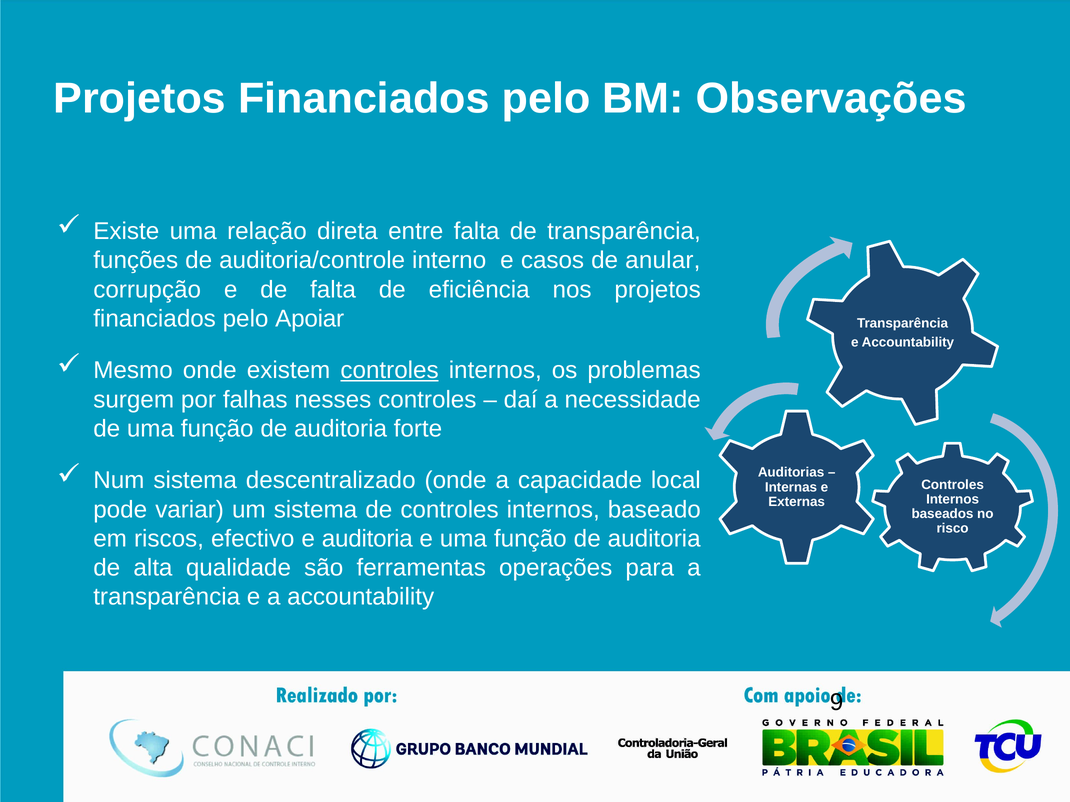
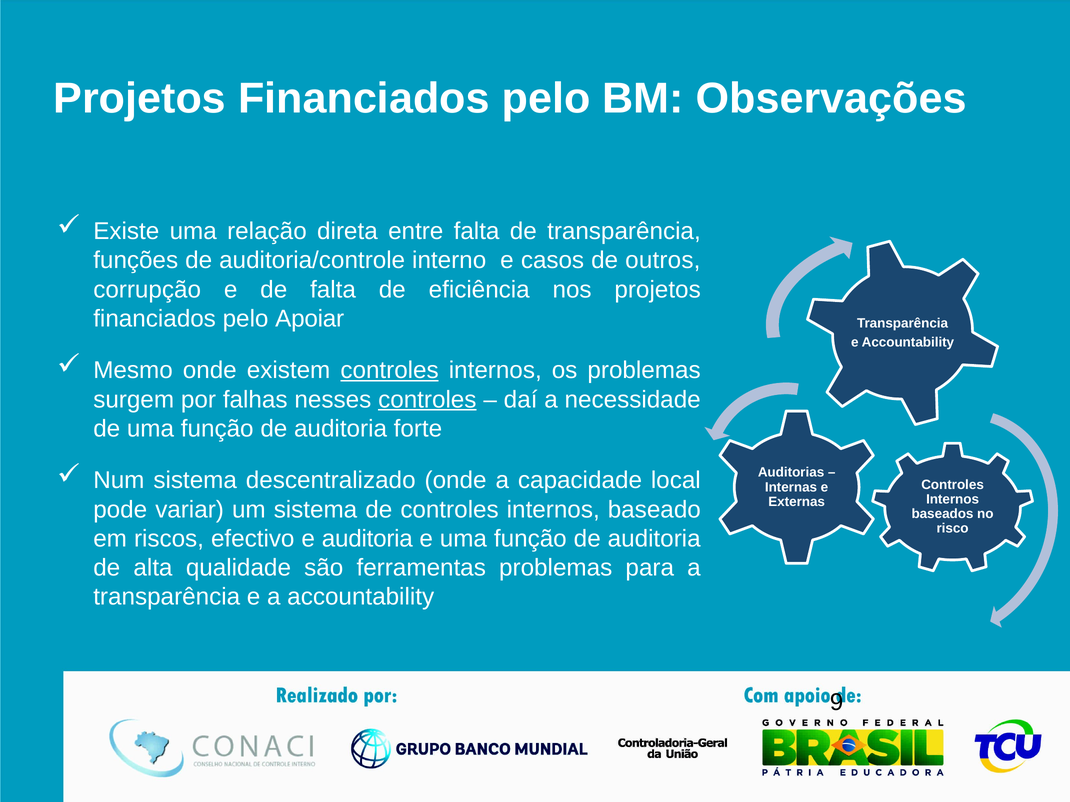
anular: anular -> outros
controles at (427, 400) underline: none -> present
ferramentas operações: operações -> problemas
